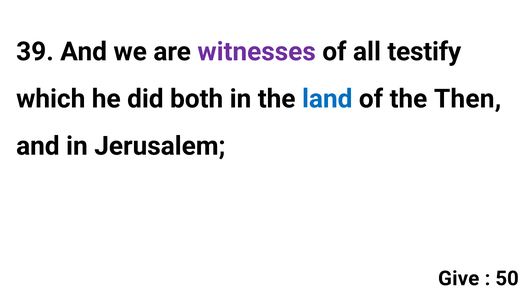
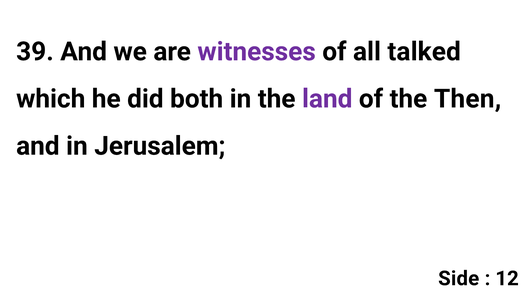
testify: testify -> talked
land colour: blue -> purple
Give: Give -> Side
50: 50 -> 12
